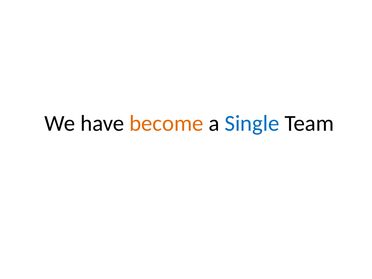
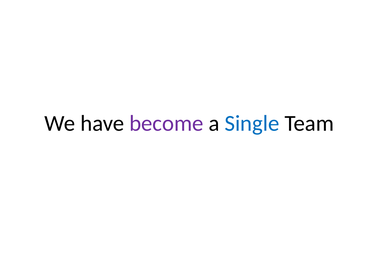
become colour: orange -> purple
